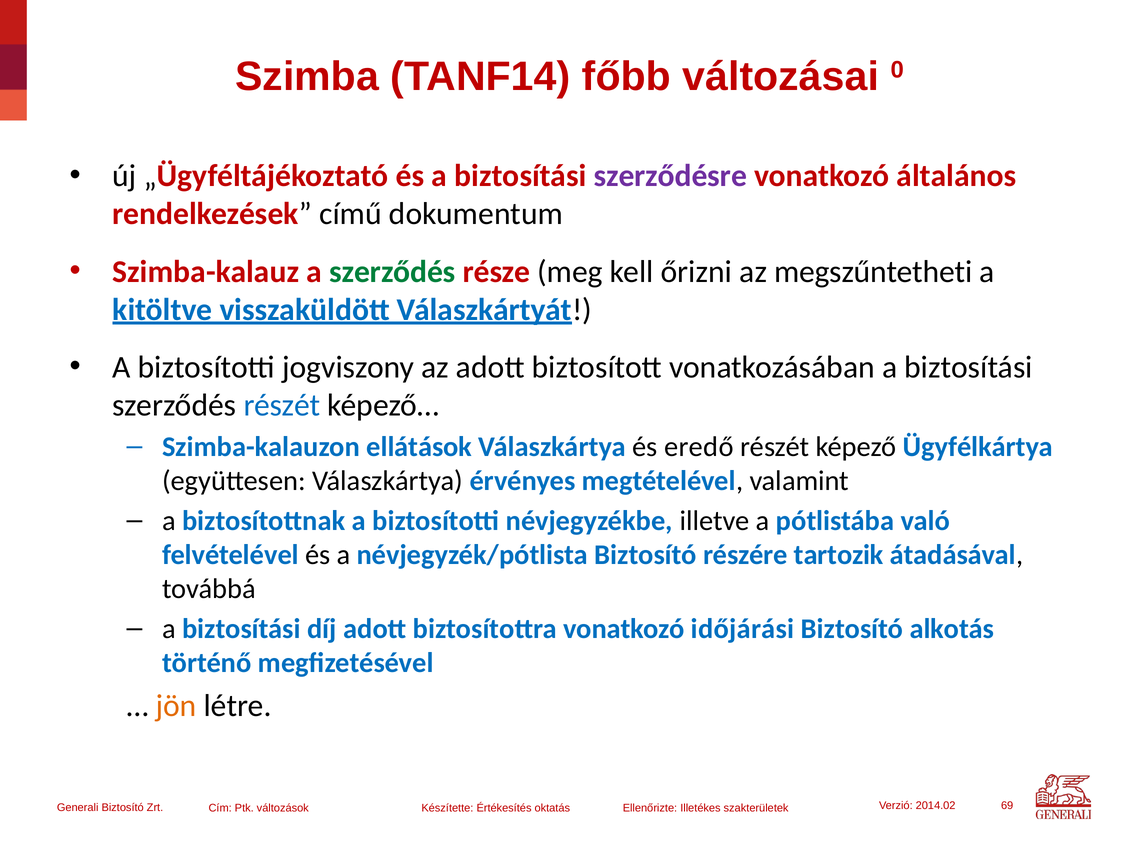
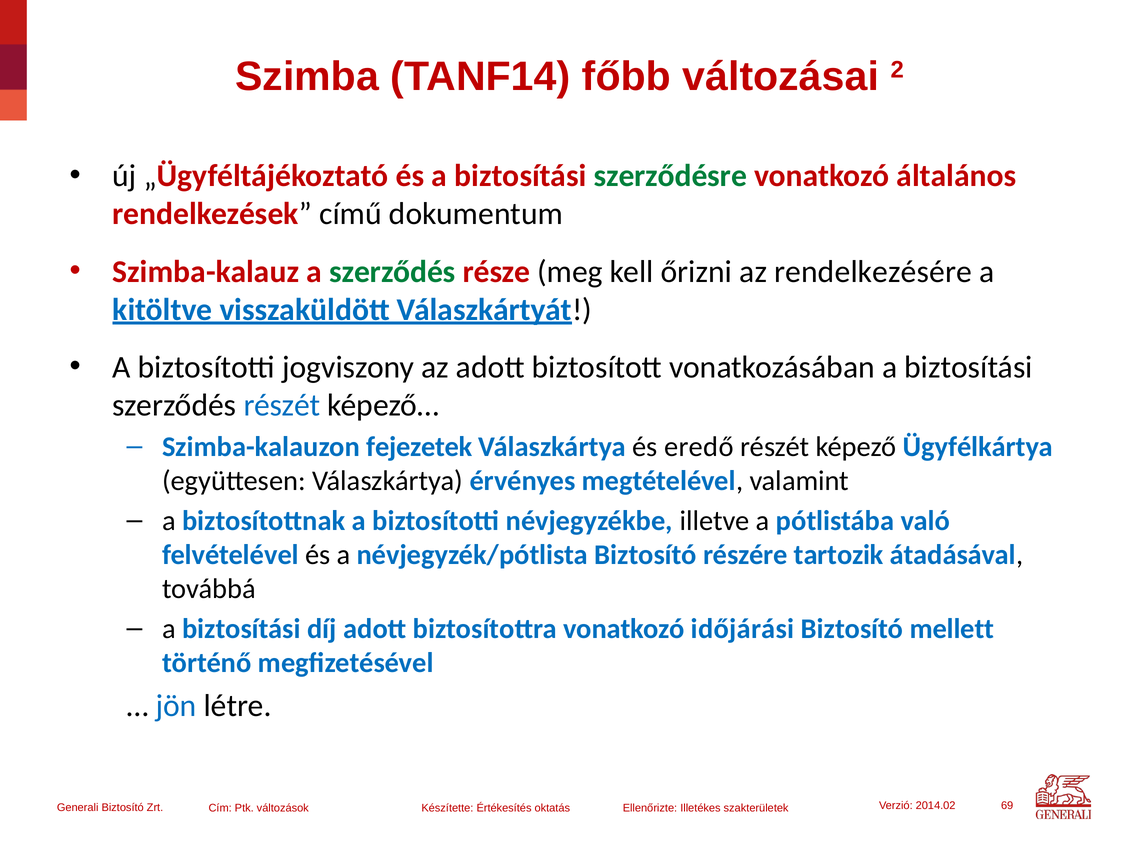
0: 0 -> 2
szerződésre colour: purple -> green
megszűntetheti: megszűntetheti -> rendelkezésére
ellátások: ellátások -> fejezetek
alkotás: alkotás -> mellett
jön colour: orange -> blue
